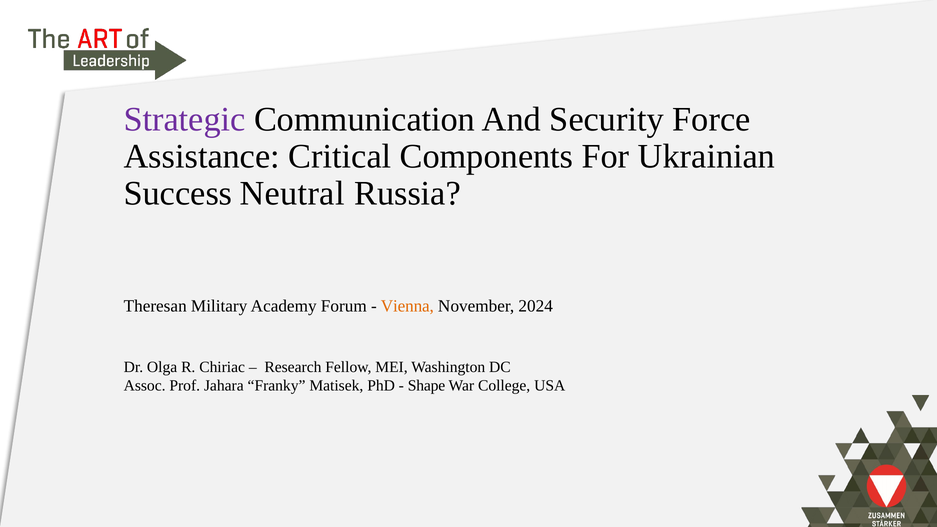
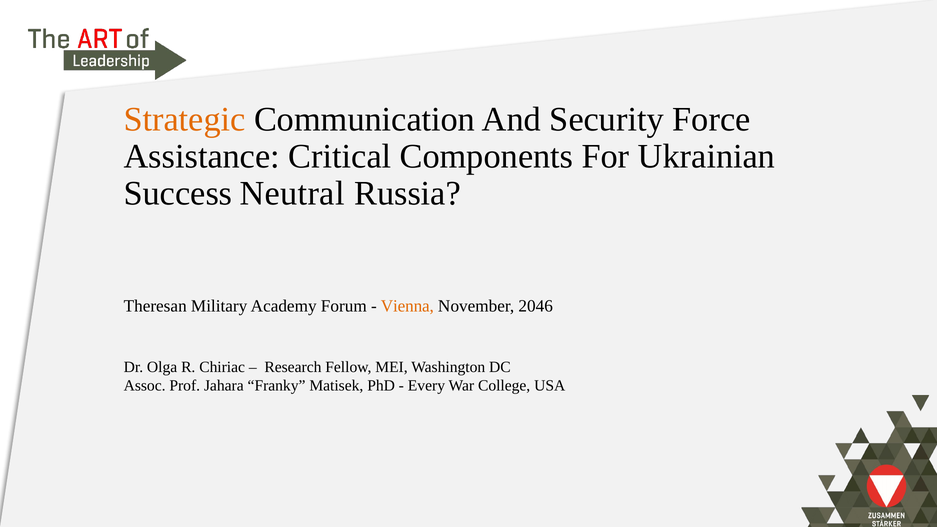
Strategic colour: purple -> orange
2024: 2024 -> 2046
Shape: Shape -> Every
